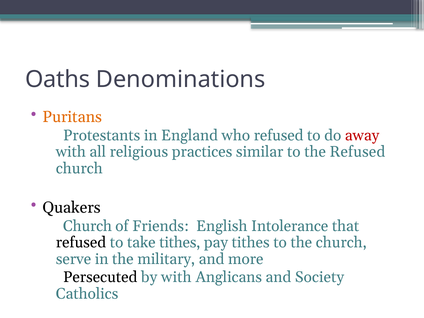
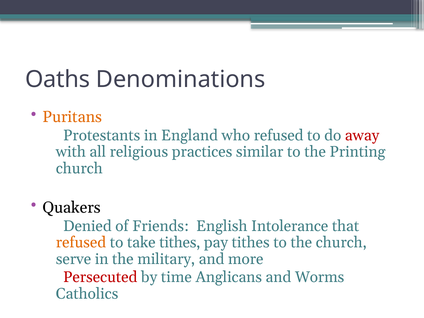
the Refused: Refused -> Printing
Church at (87, 226): Church -> Denied
refused at (81, 243) colour: black -> orange
Persecuted colour: black -> red
by with: with -> time
Society: Society -> Worms
